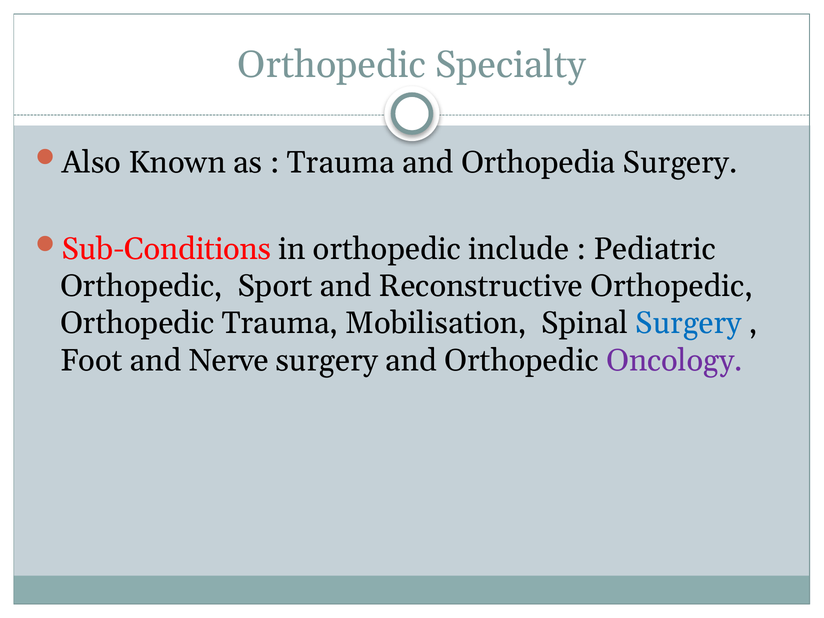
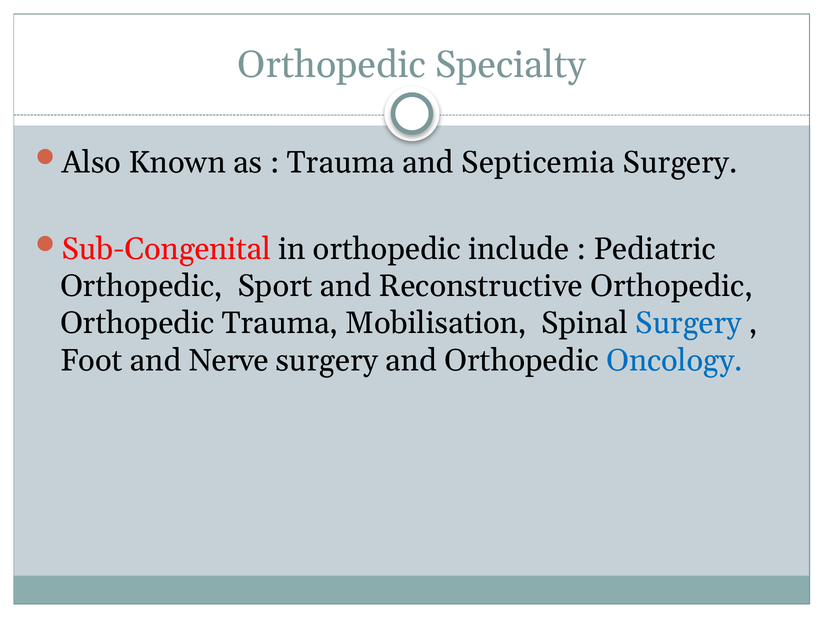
Orthopedia: Orthopedia -> Septicemia
Sub-Conditions: Sub-Conditions -> Sub-Congenital
Oncology colour: purple -> blue
